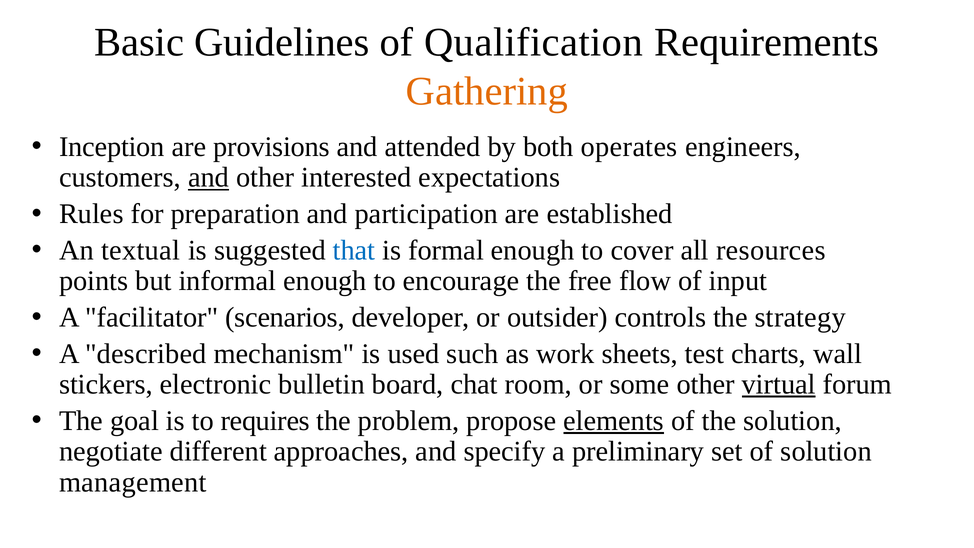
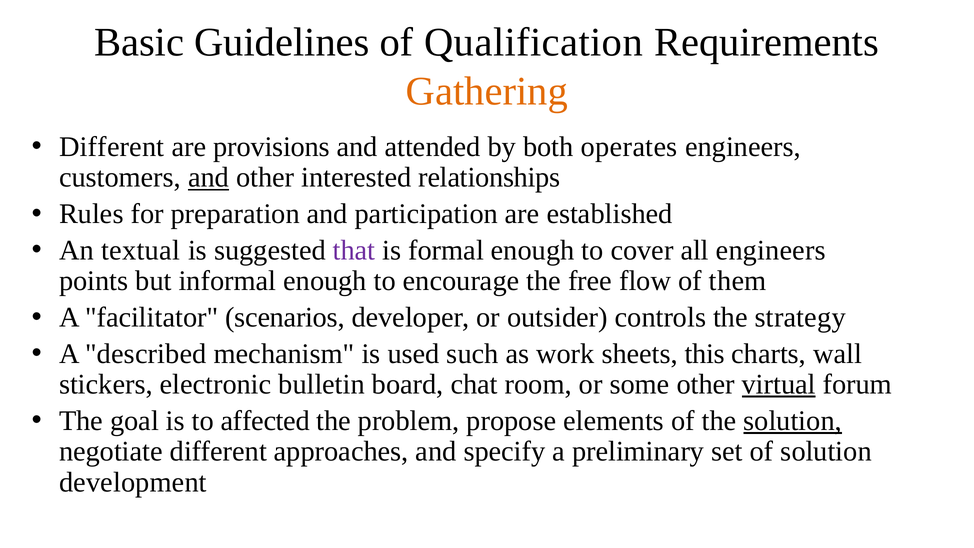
Inception at (112, 147): Inception -> Different
expectations: expectations -> relationships
that colour: blue -> purple
all resources: resources -> engineers
input: input -> them
test: test -> this
requires: requires -> affected
elements underline: present -> none
solution at (793, 421) underline: none -> present
management: management -> development
